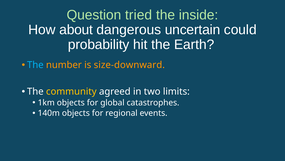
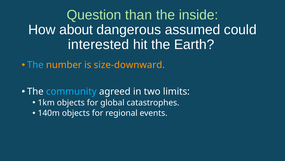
tried: tried -> than
uncertain: uncertain -> assumed
probability: probability -> interested
community colour: yellow -> light blue
